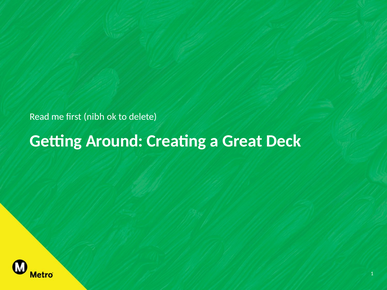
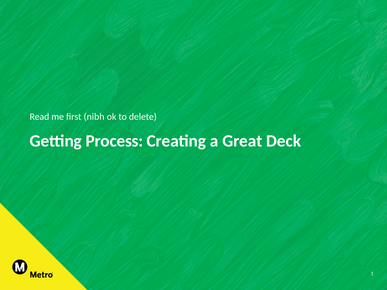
Around: Around -> Process
